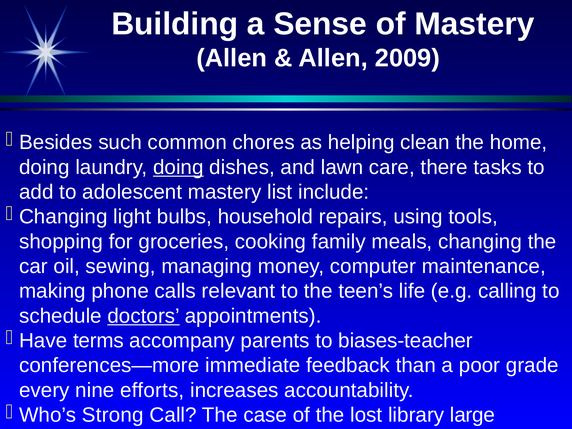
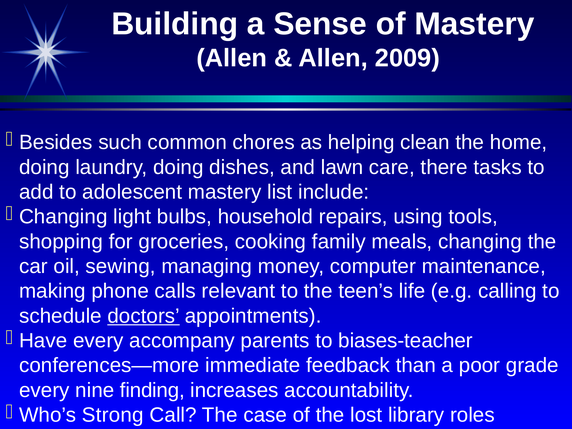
doing at (178, 167) underline: present -> none
Have terms: terms -> every
efforts: efforts -> finding
large: large -> roles
